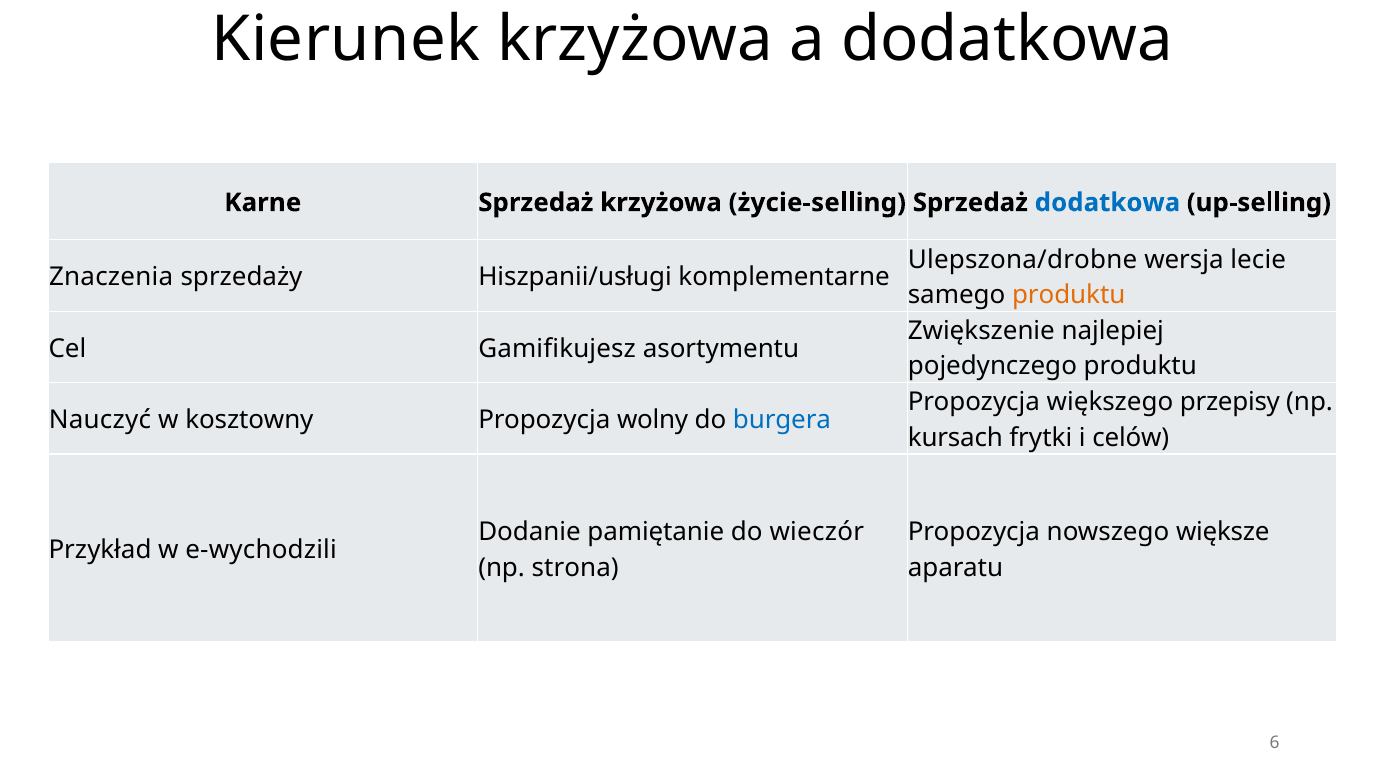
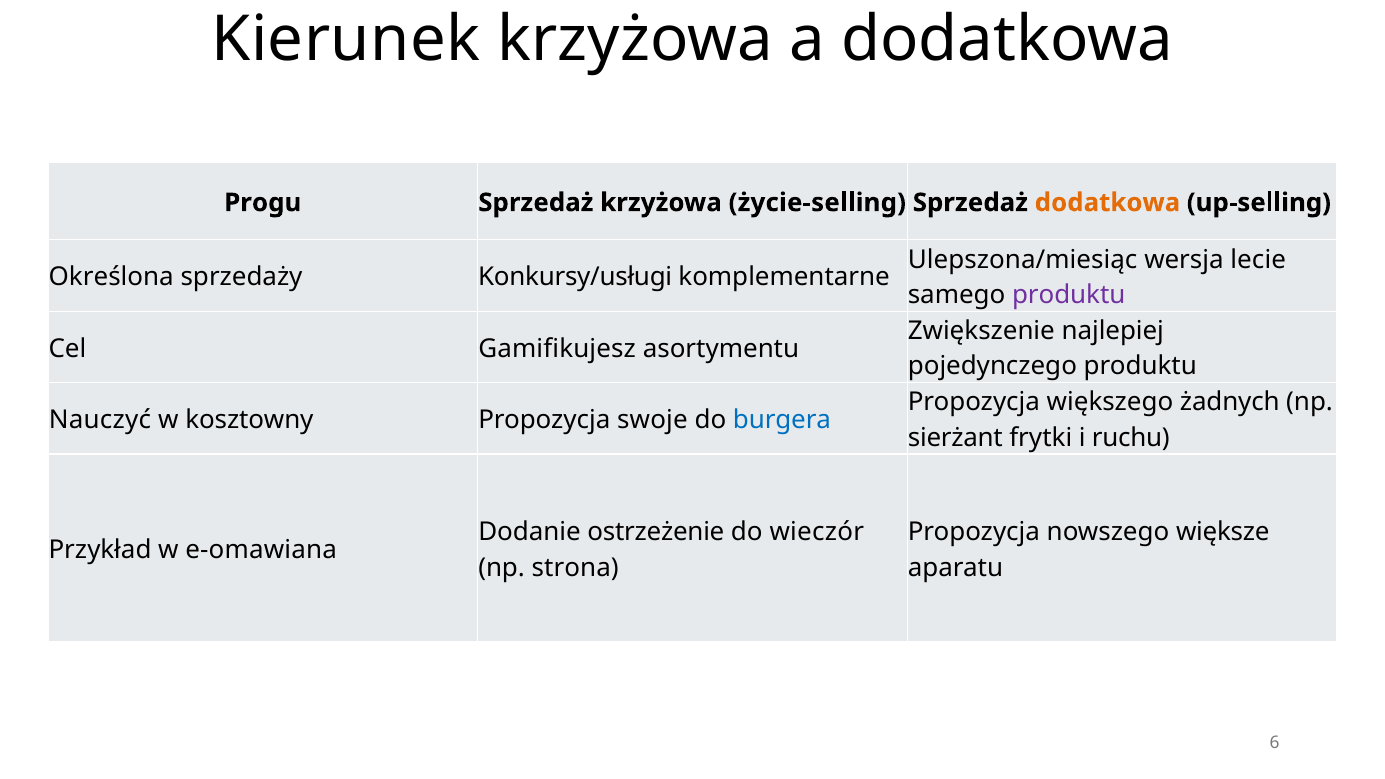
Karne: Karne -> Progu
dodatkowa at (1107, 203) colour: blue -> orange
Ulepszona/drobne: Ulepszona/drobne -> Ulepszona/miesiąc
Znaczenia: Znaczenia -> Określona
Hiszpanii/usługi: Hiszpanii/usługi -> Konkursy/usługi
produktu at (1069, 295) colour: orange -> purple
przepisy: przepisy -> żadnych
wolny: wolny -> swoje
kursach: kursach -> sierżant
celów: celów -> ruchu
pamiętanie: pamiętanie -> ostrzeżenie
e-wychodzili: e-wychodzili -> e-omawiana
